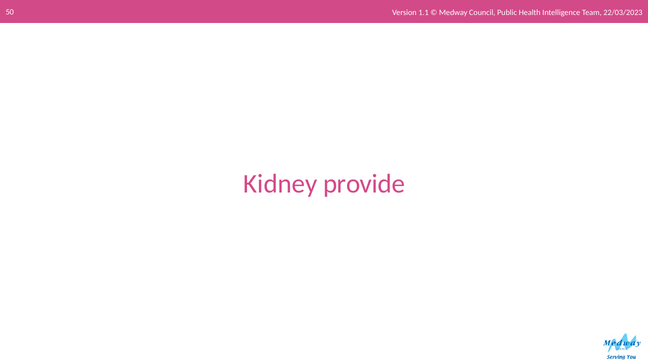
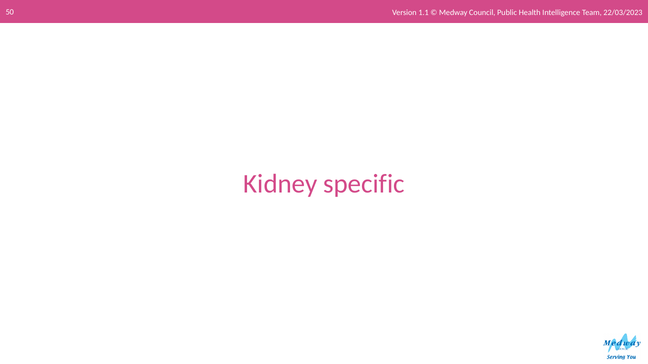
provide: provide -> specific
